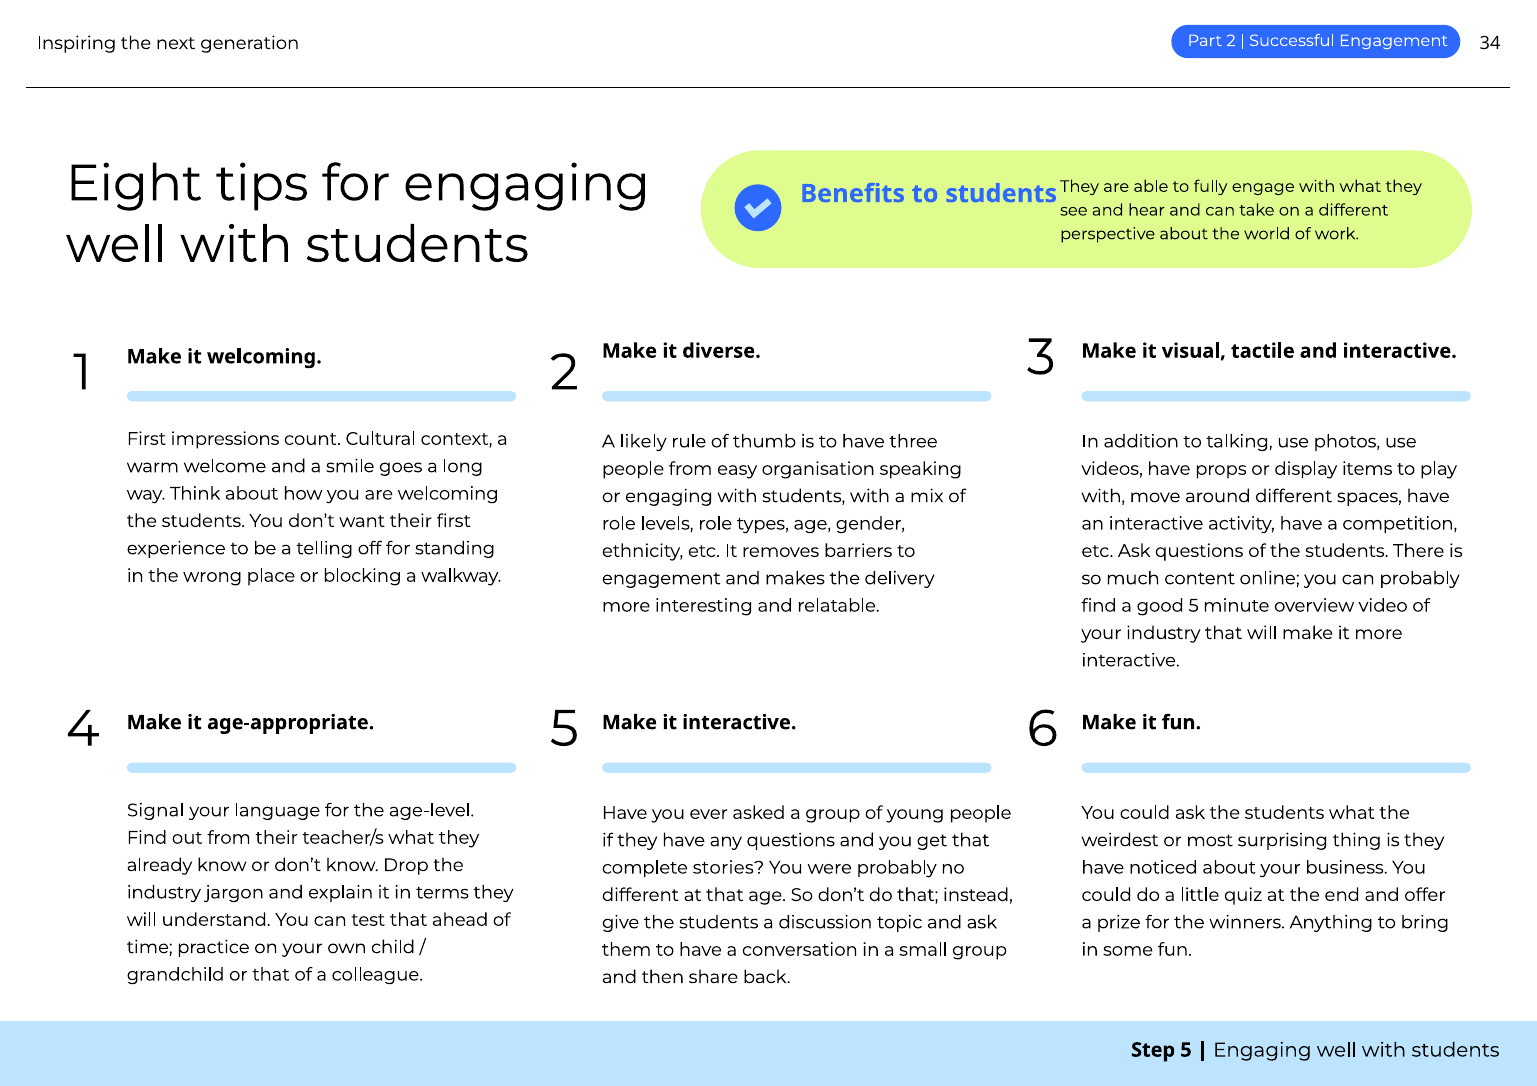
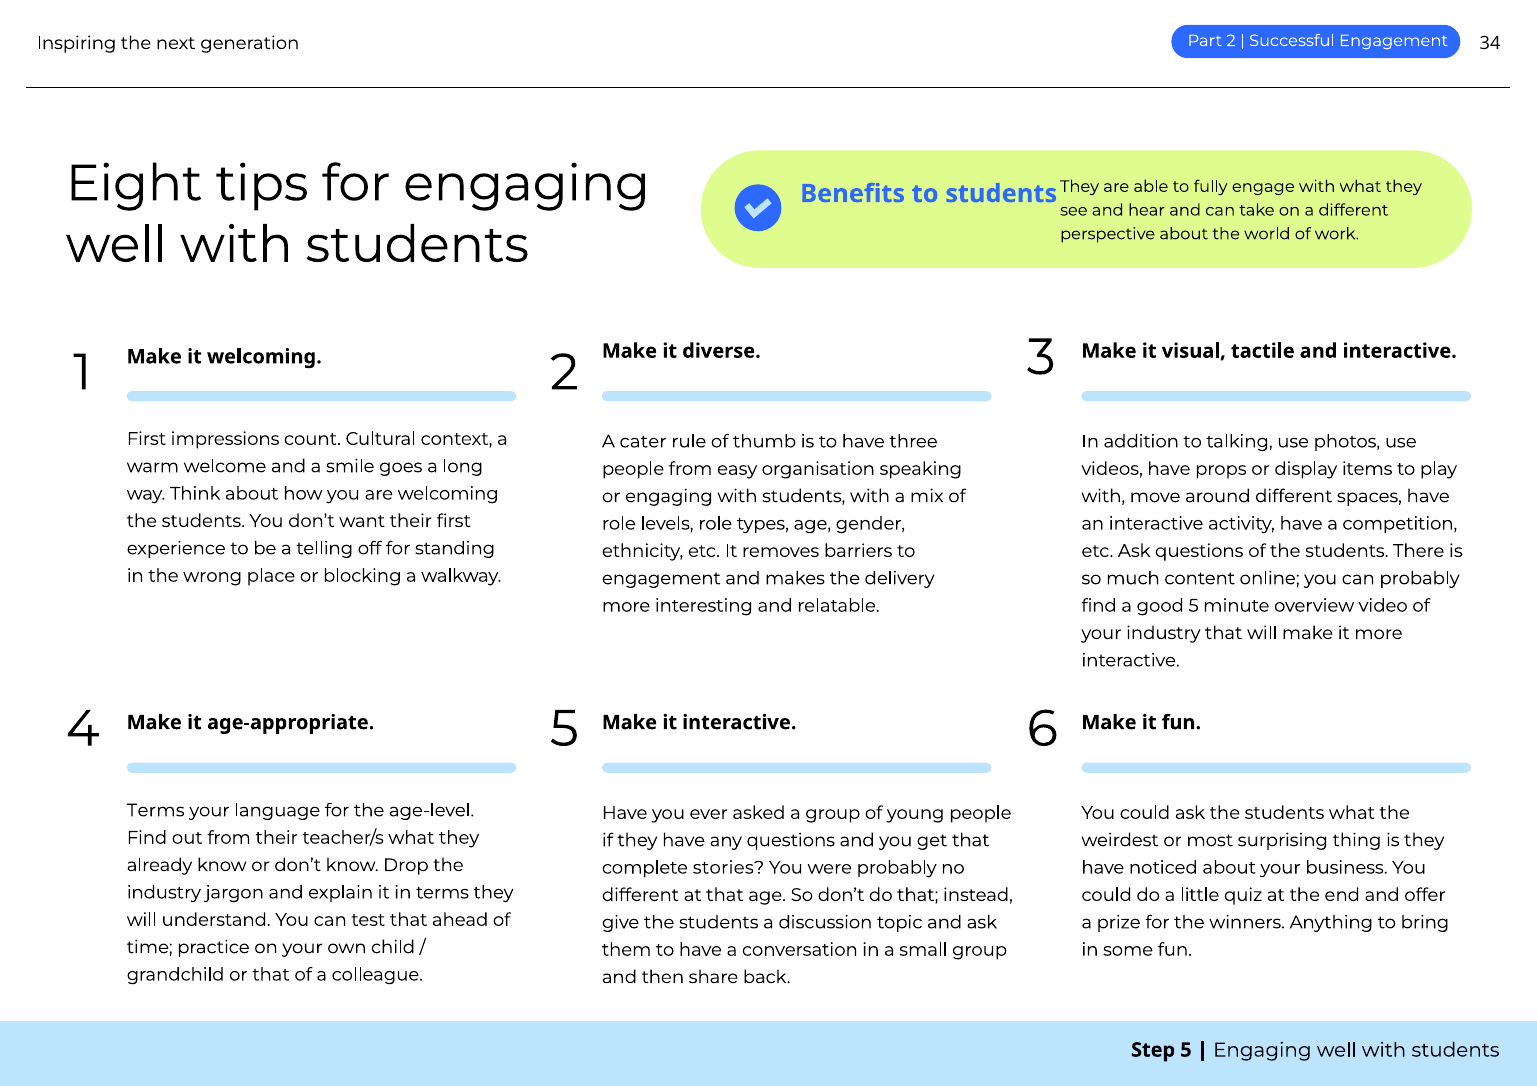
likely: likely -> cater
Signal at (156, 810): Signal -> Terms
